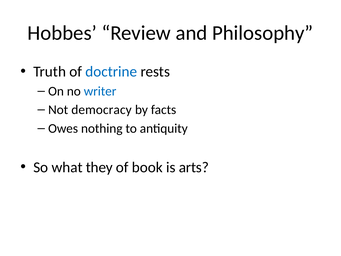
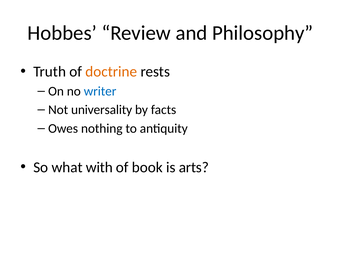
doctrine colour: blue -> orange
democracy: democracy -> universality
they: they -> with
